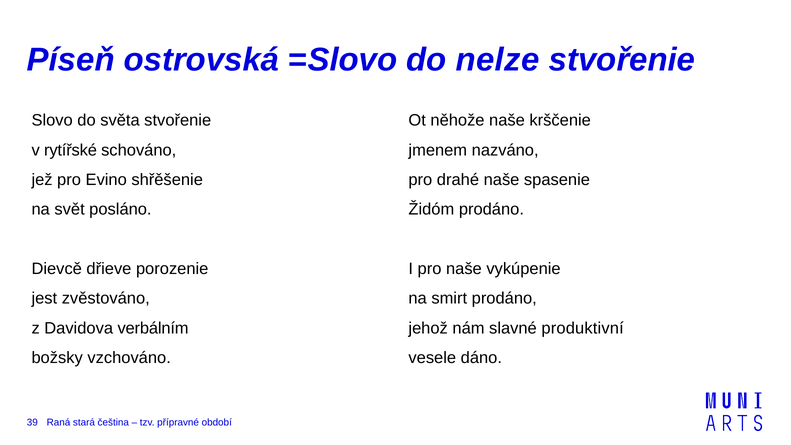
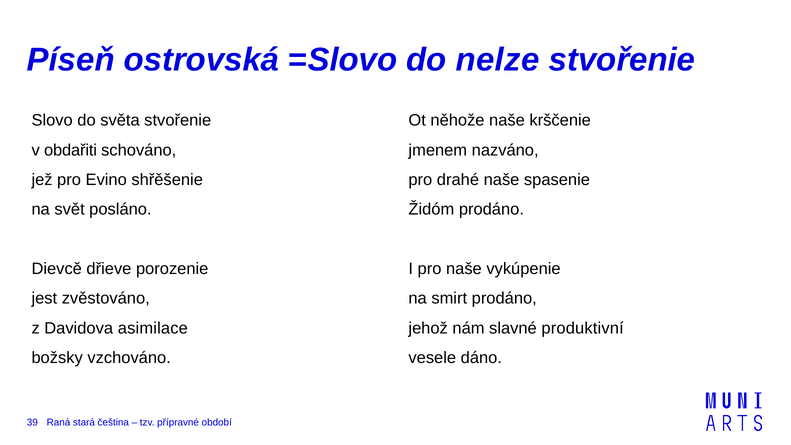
rytířské: rytířské -> obdařiti
verbálním: verbálním -> asimilace
